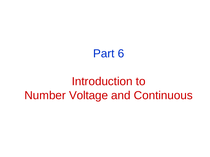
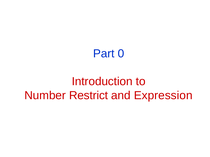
6: 6 -> 0
Voltage: Voltage -> Restrict
Continuous: Continuous -> Expression
